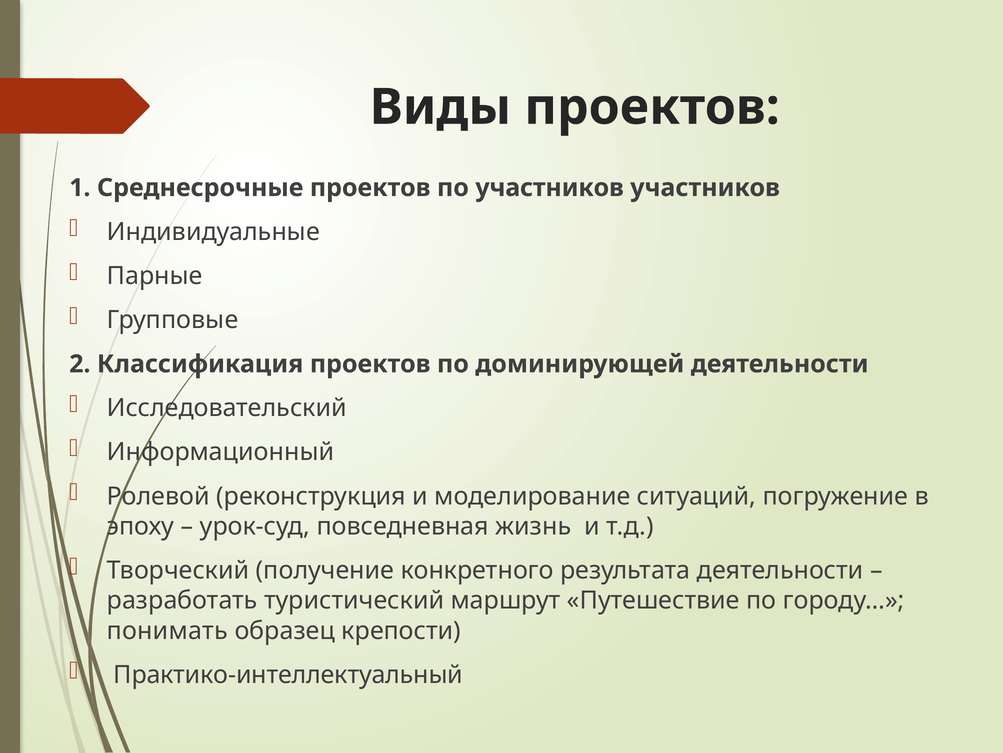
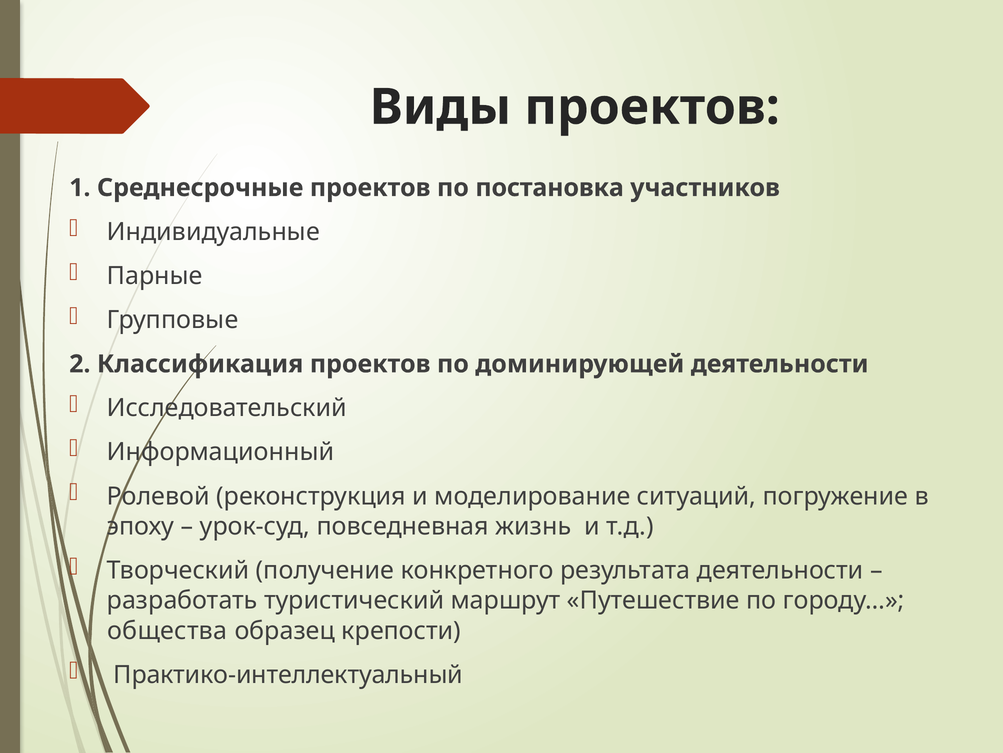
по участников: участников -> постановка
понимать: понимать -> общества
